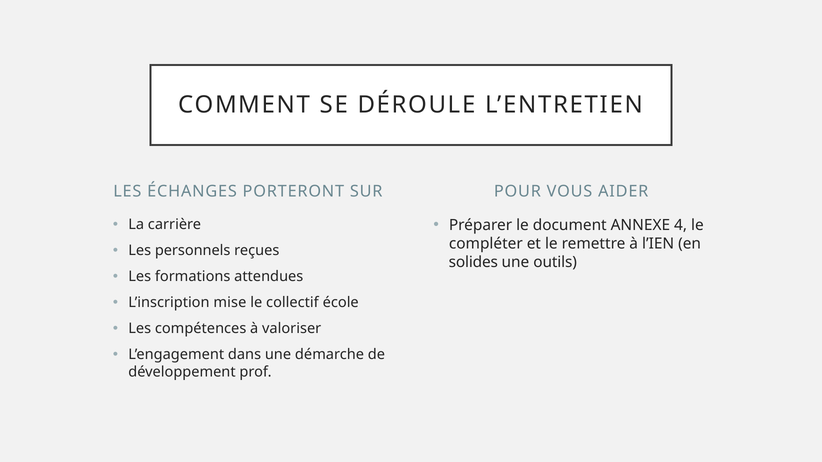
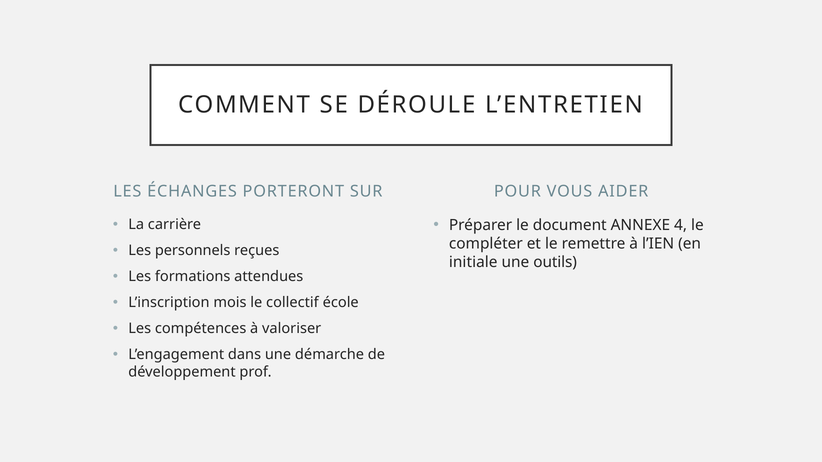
solides: solides -> initiale
mise: mise -> mois
